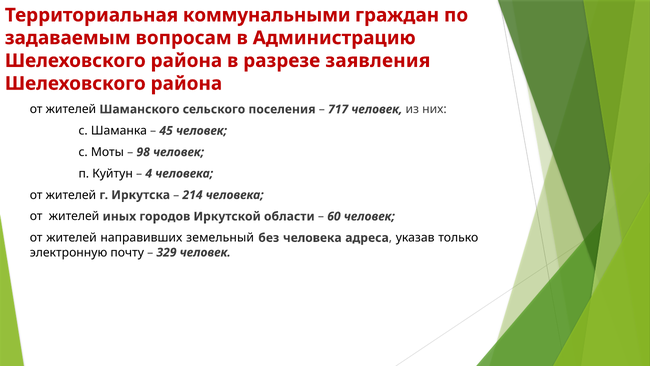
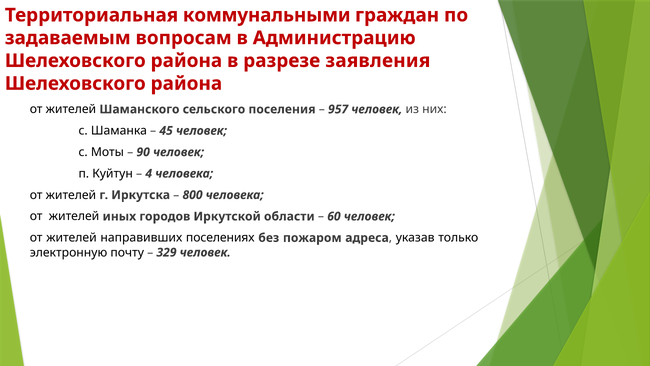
717: 717 -> 957
98: 98 -> 90
214: 214 -> 800
земельный: земельный -> поселениях
без человека: человека -> пожаром
